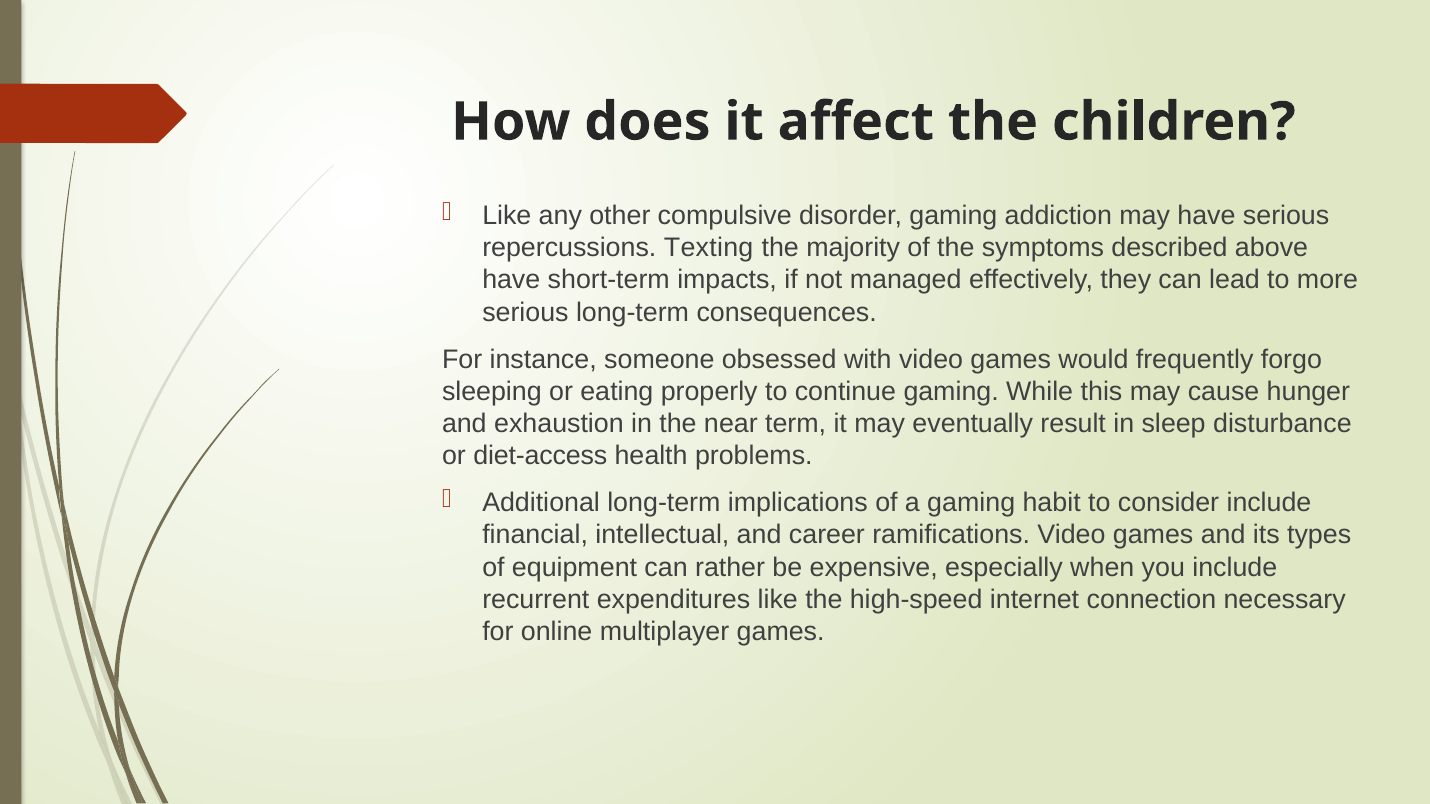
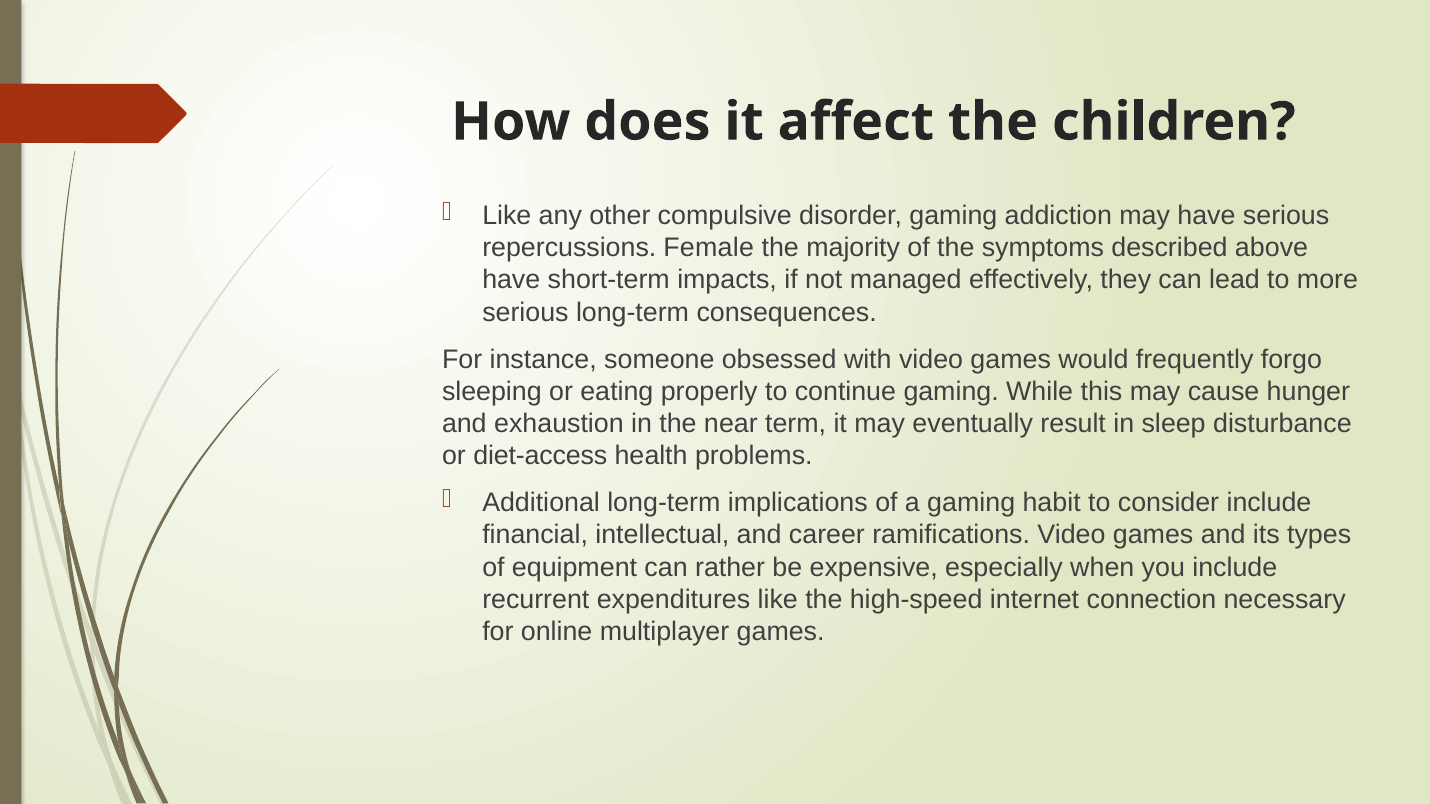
Texting: Texting -> Female
